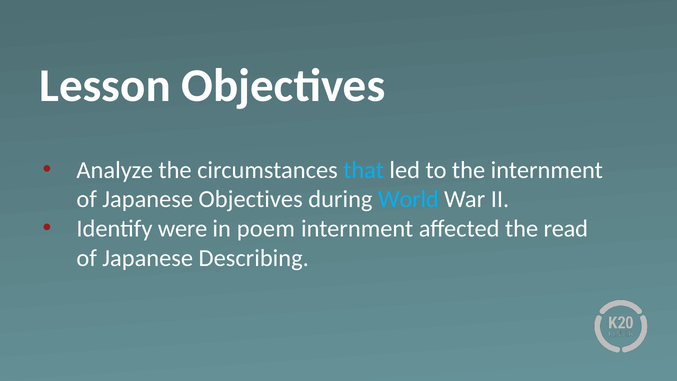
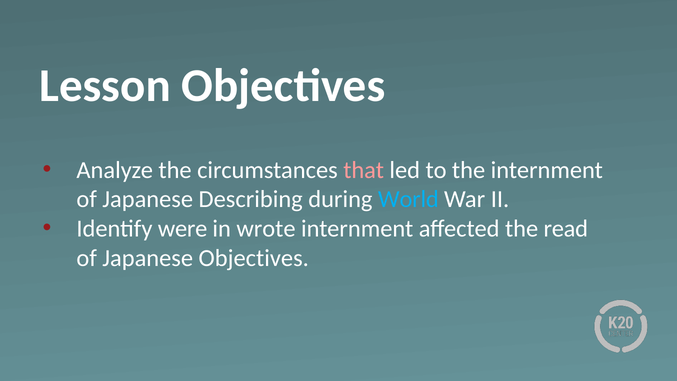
that colour: light blue -> pink
Japanese Objectives: Objectives -> Describing
poem: poem -> wrote
Japanese Describing: Describing -> Objectives
